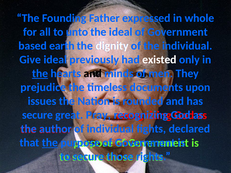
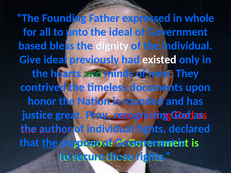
earth: earth -> bless
the at (40, 74) underline: present -> none
and at (93, 74) colour: black -> green
prejudice: prejudice -> contrived
issues: issues -> honor
secure at (38, 115): secure -> justice
